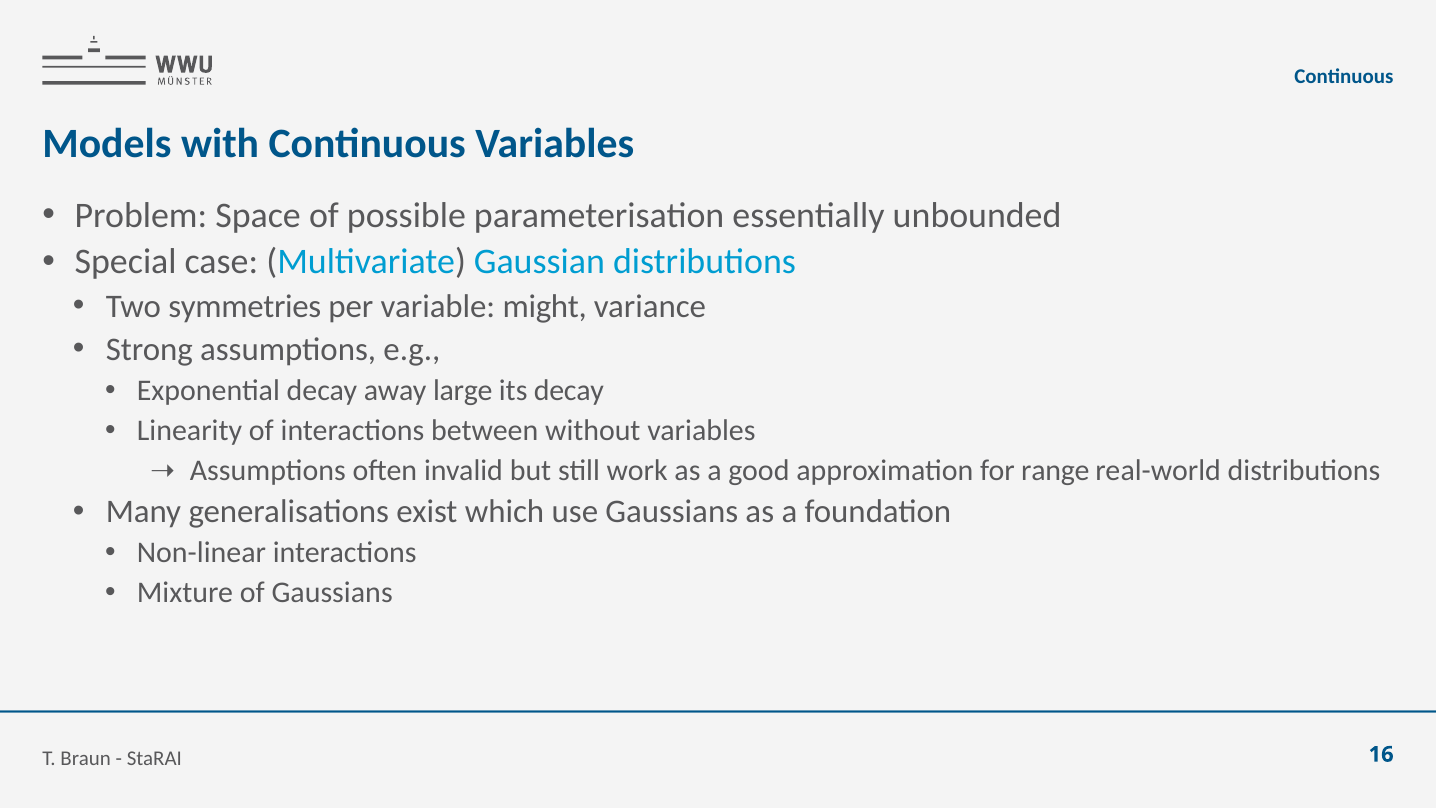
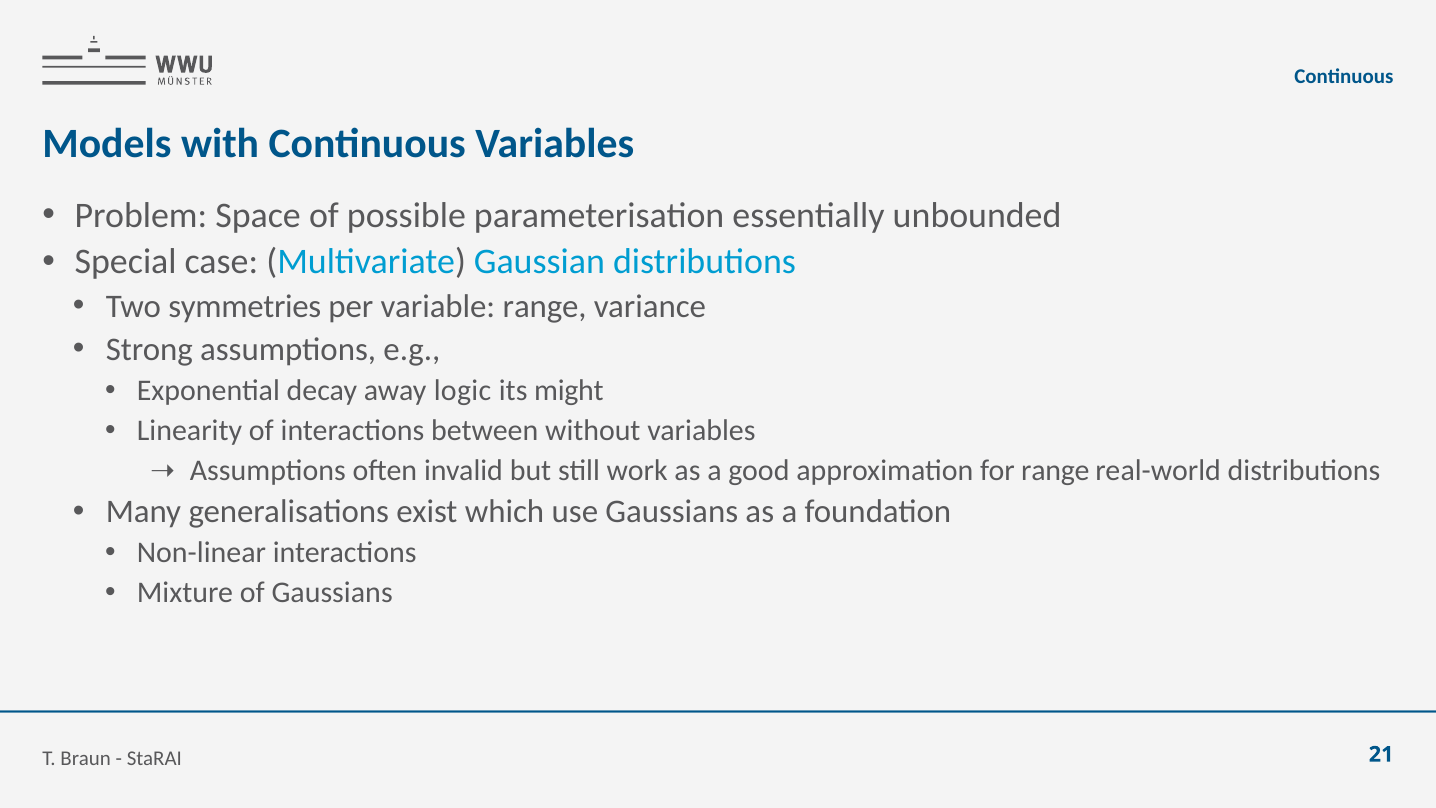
variable might: might -> range
large: large -> logic
its decay: decay -> might
16: 16 -> 21
